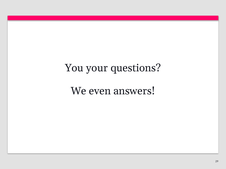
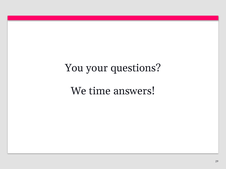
even: even -> time
